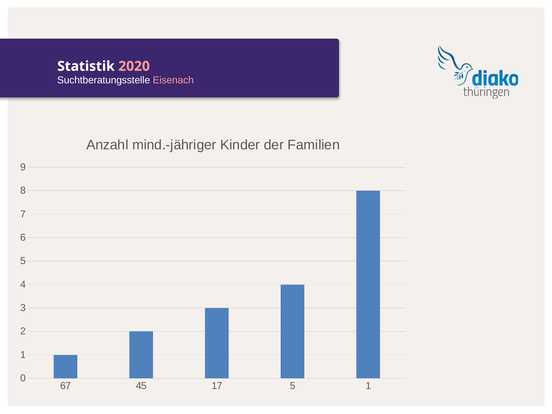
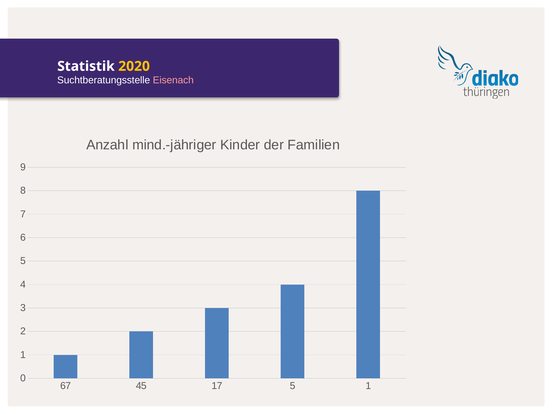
2020 colour: pink -> yellow
